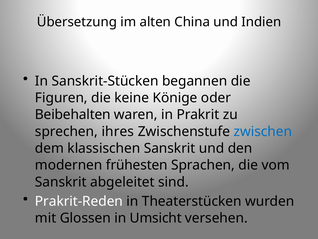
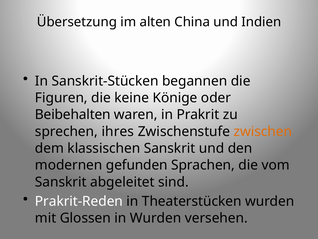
zwischen colour: blue -> orange
frühesten: frühesten -> gefunden
in Umsicht: Umsicht -> Wurden
